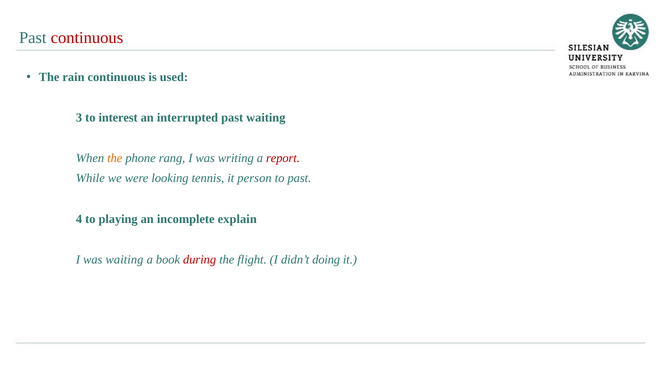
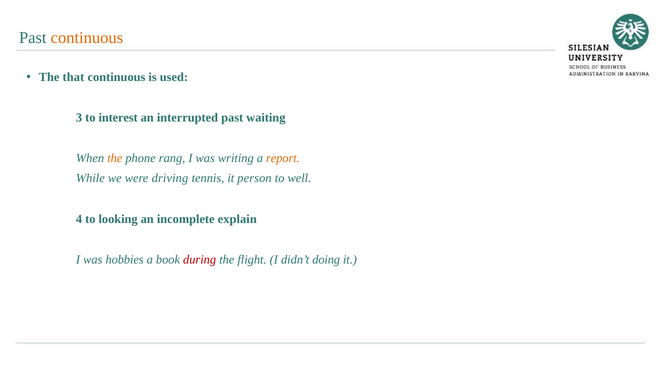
continuous at (87, 38) colour: red -> orange
rain: rain -> that
report colour: red -> orange
looking: looking -> driving
to past: past -> well
playing: playing -> looking
was waiting: waiting -> hobbies
